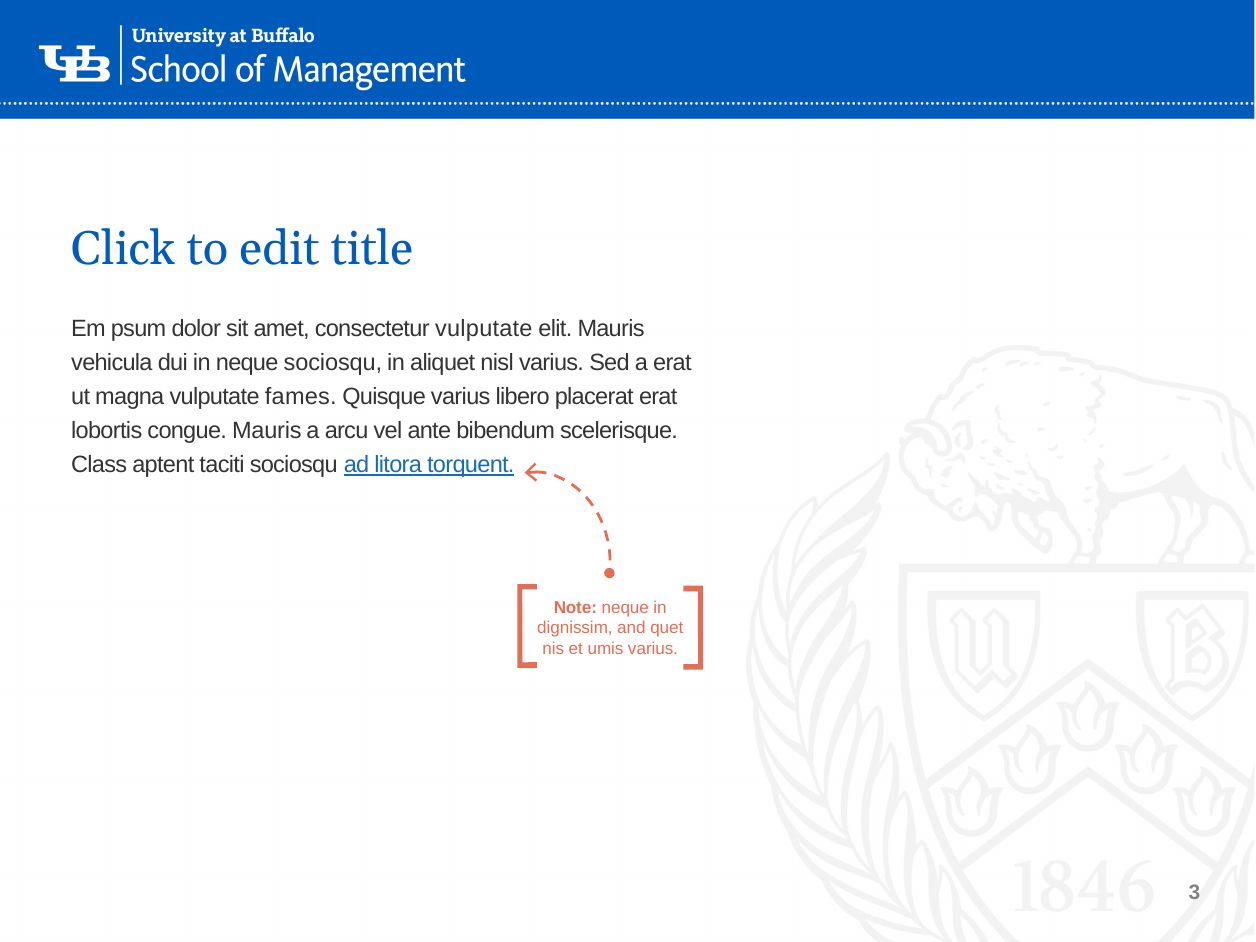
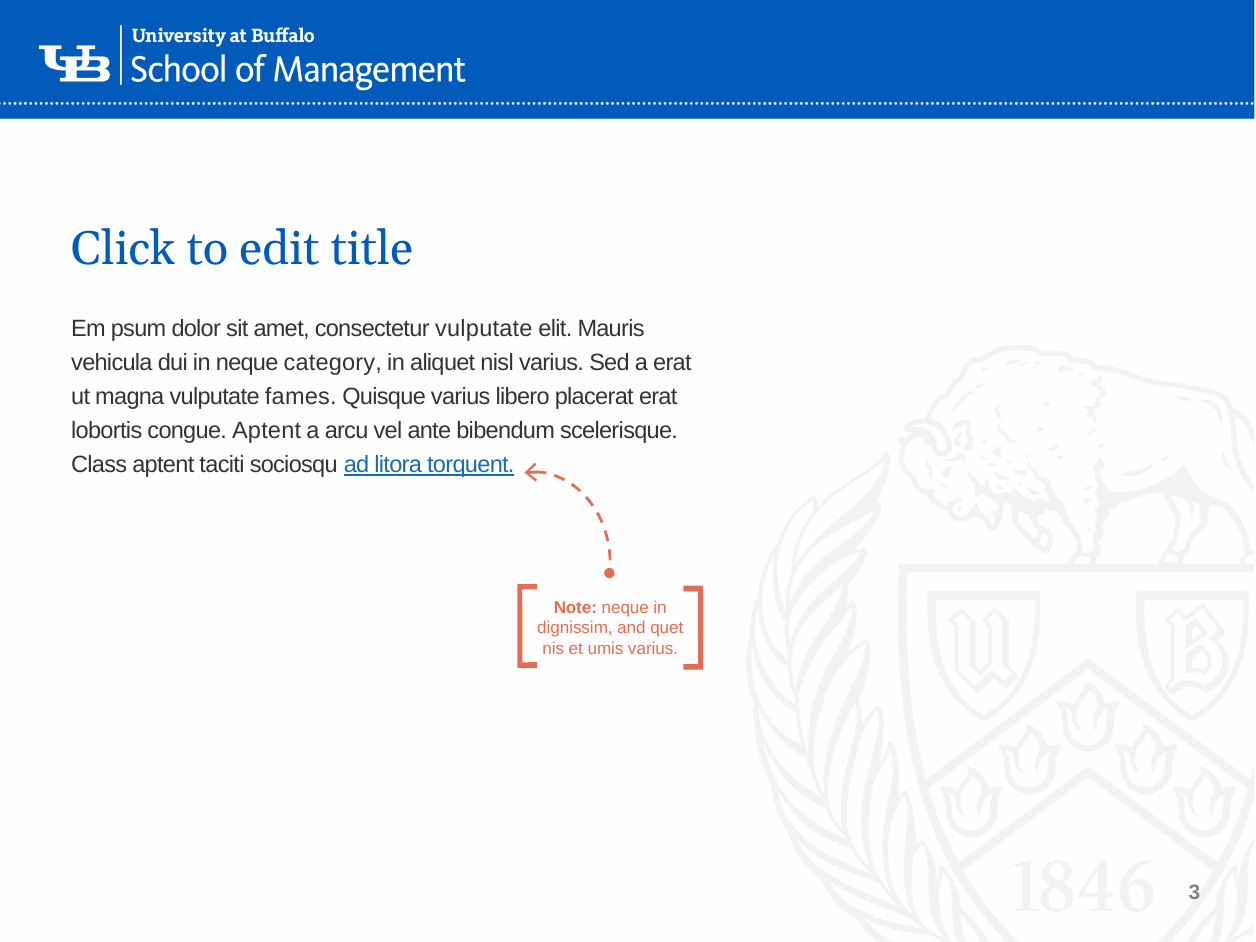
neque sociosqu: sociosqu -> category
congue Mauris: Mauris -> Aptent
